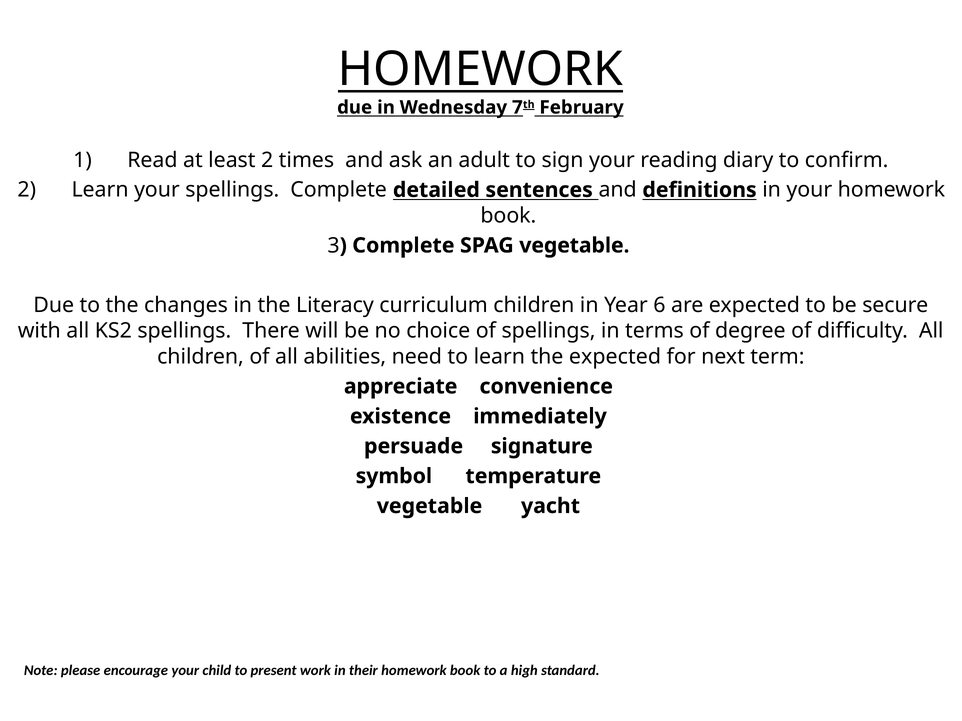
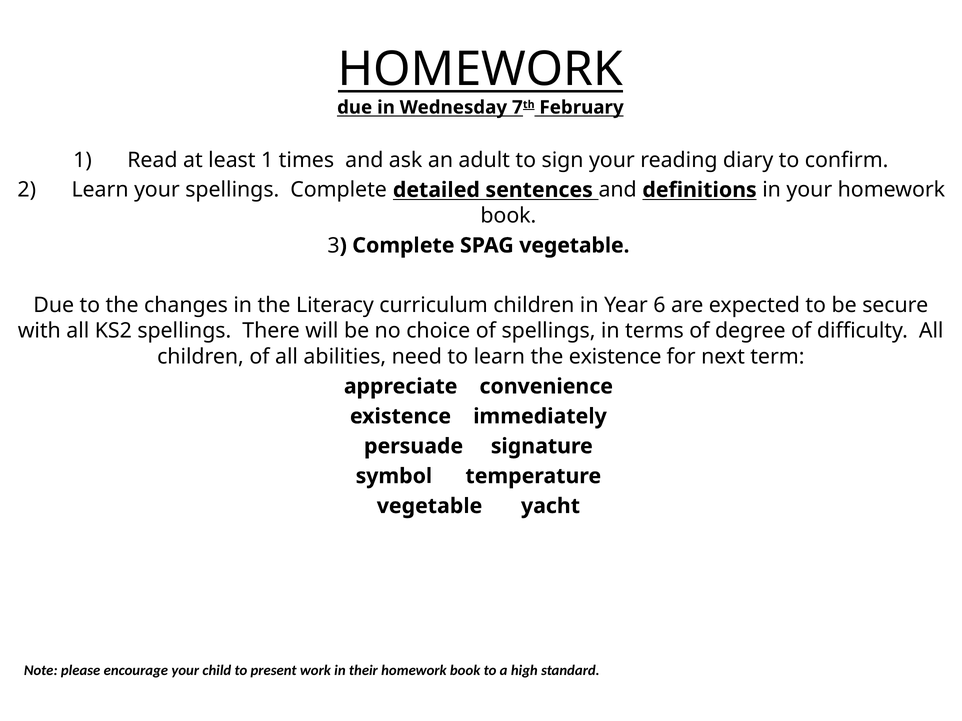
least 2: 2 -> 1
the expected: expected -> existence
